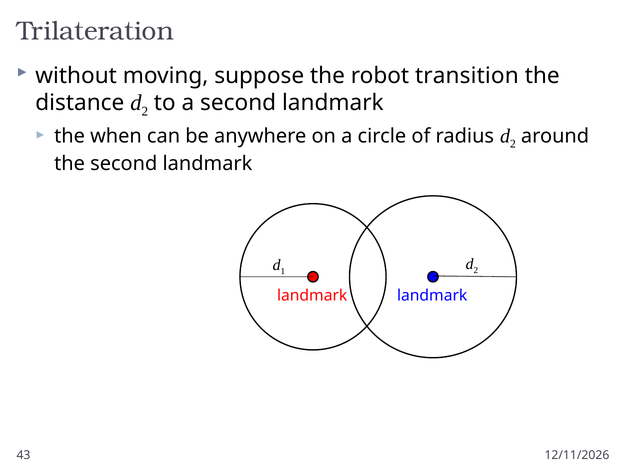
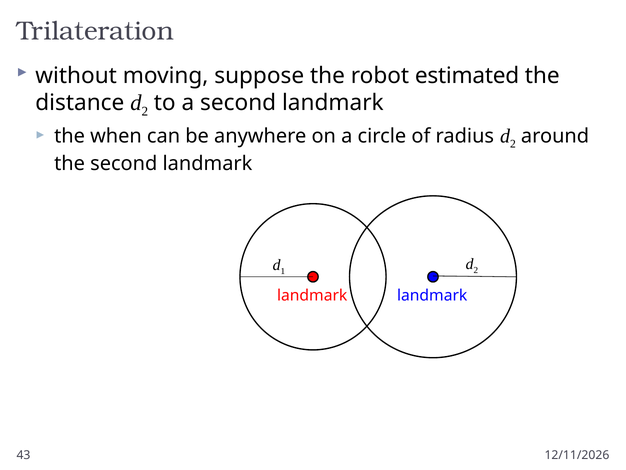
transition: transition -> estimated
